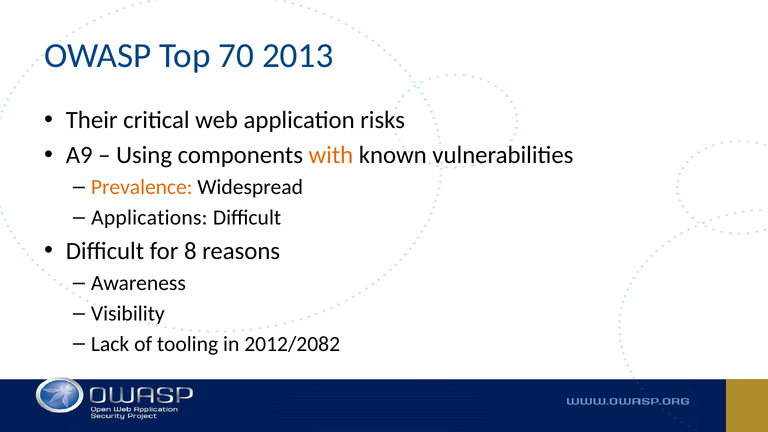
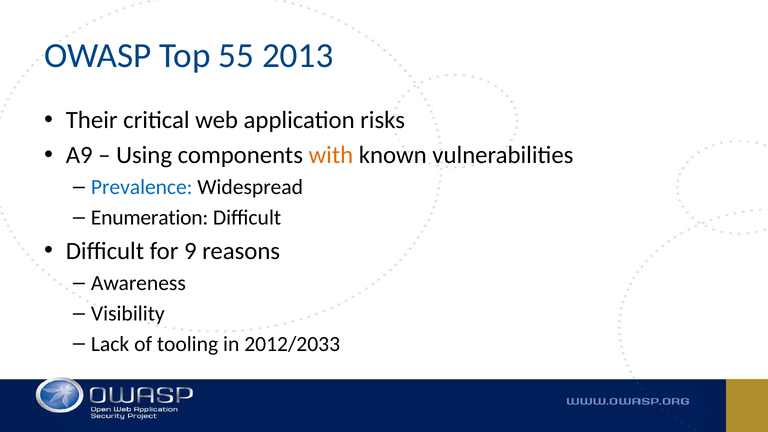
70: 70 -> 55
Prevalence colour: orange -> blue
Applications: Applications -> Enumeration
8: 8 -> 9
2012/2082: 2012/2082 -> 2012/2033
